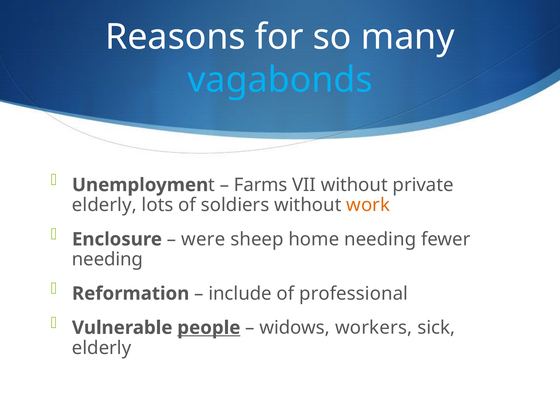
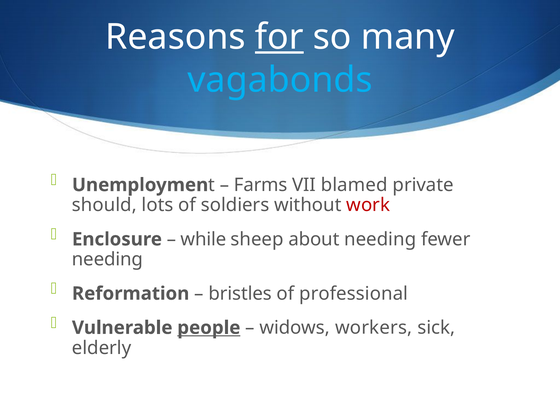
for underline: none -> present
VII without: without -> blamed
elderly at (104, 205): elderly -> should
work colour: orange -> red
were: were -> while
home: home -> about
include: include -> bristles
